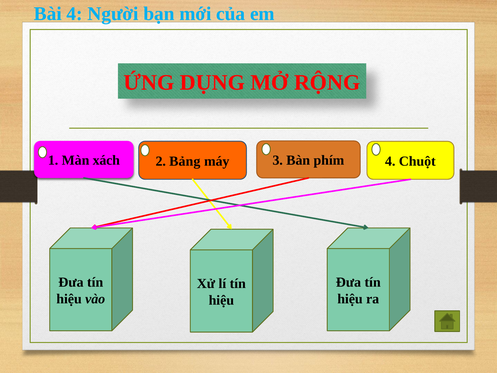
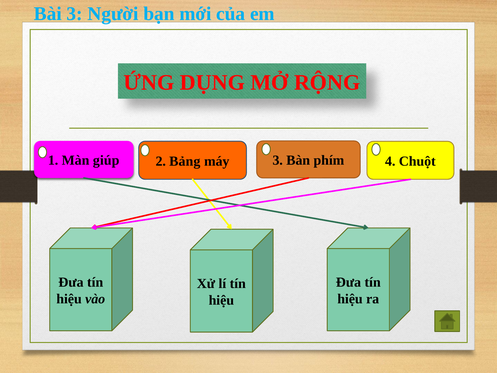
Bài 4: 4 -> 3
xách: xách -> giúp
